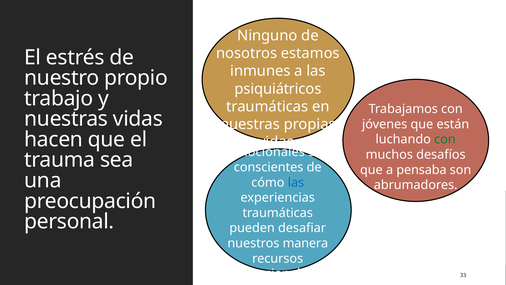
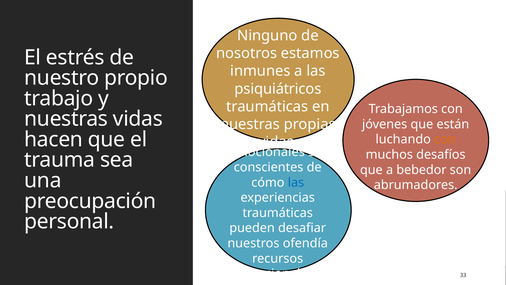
con at (445, 139) colour: green -> orange
pensaba: pensaba -> bebedor
manera: manera -> ofendía
